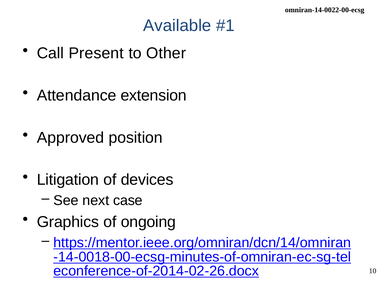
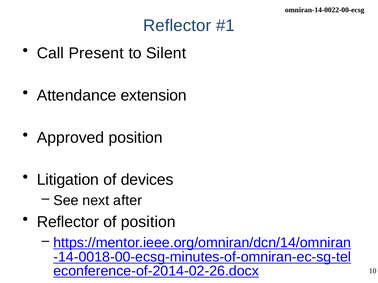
Available at (177, 26): Available -> Reflector
Other: Other -> Silent
case: case -> after
Graphics at (68, 222): Graphics -> Reflector
of ongoing: ongoing -> position
